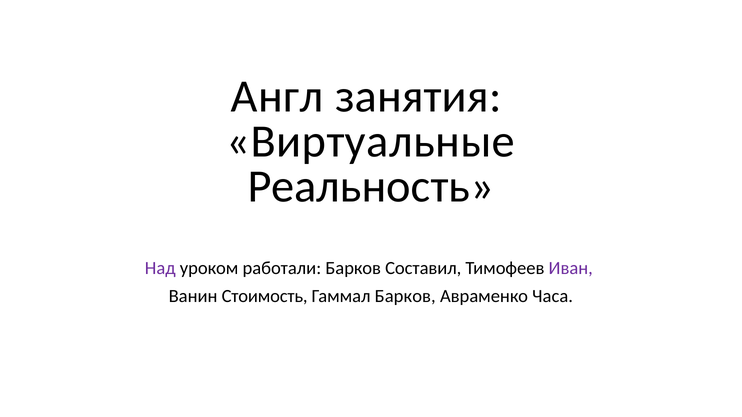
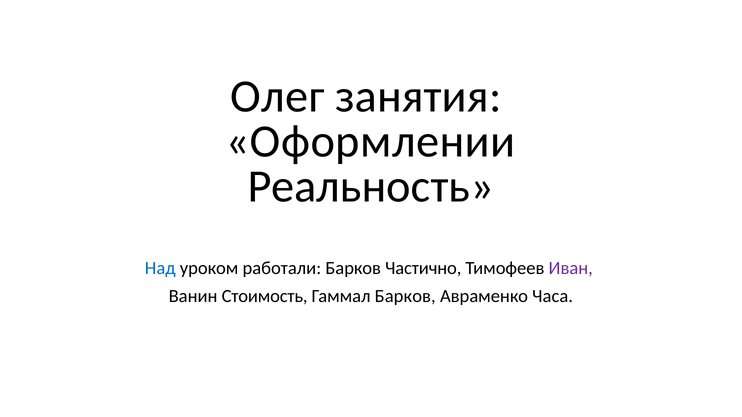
Англ: Англ -> Олег
Виртуальные: Виртуальные -> Оформлении
Над colour: purple -> blue
Составил: Составил -> Частично
